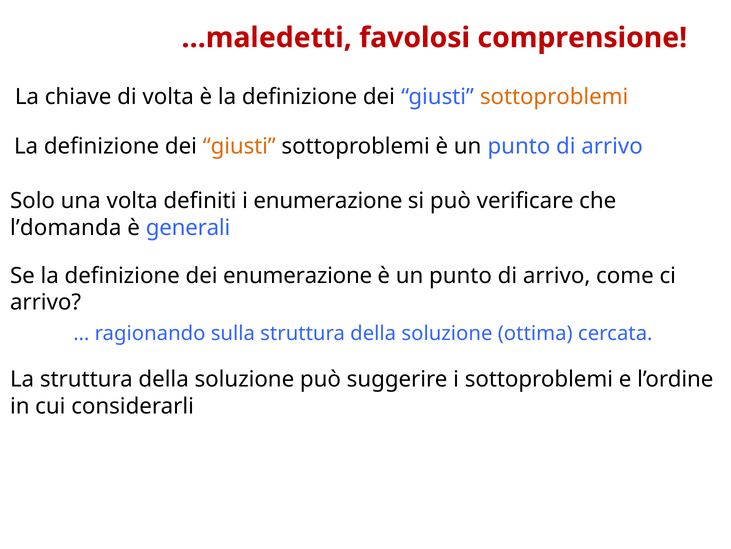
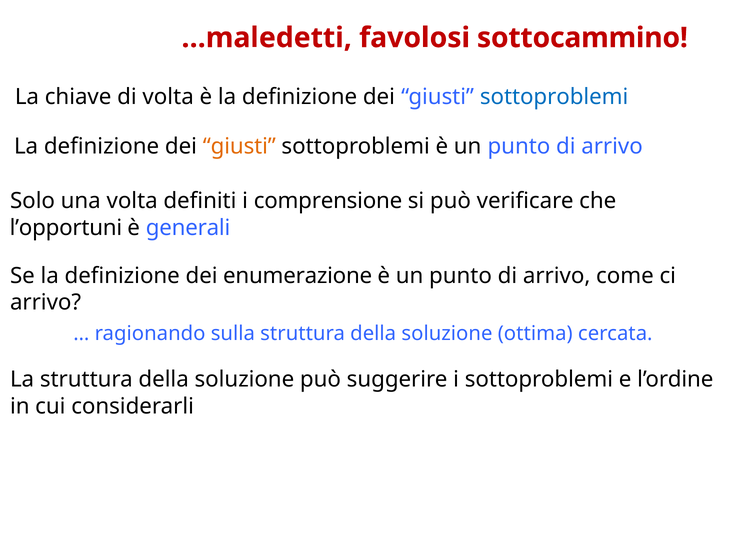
comprensione: comprensione -> sottocammino
sottoproblemi at (554, 97) colour: orange -> blue
i enumerazione: enumerazione -> comprensione
l’domanda: l’domanda -> l’opportuni
